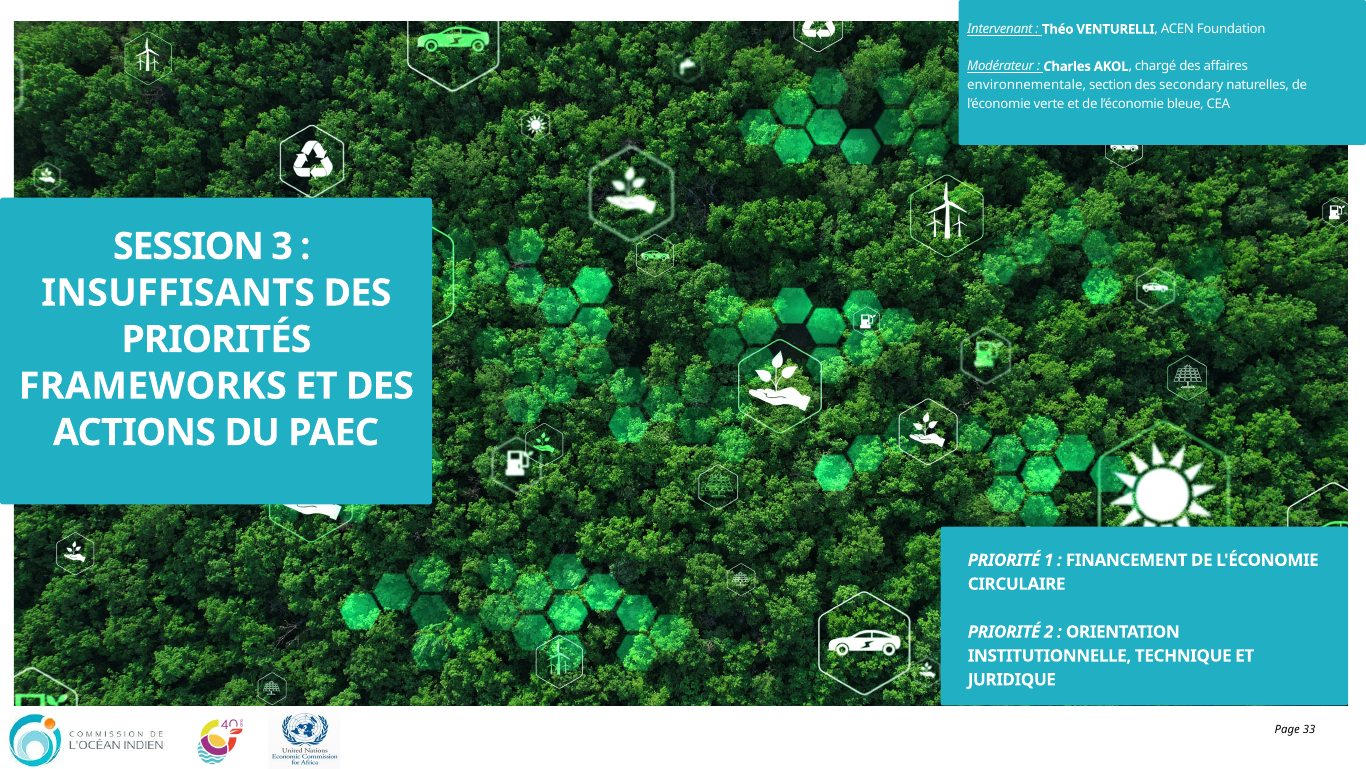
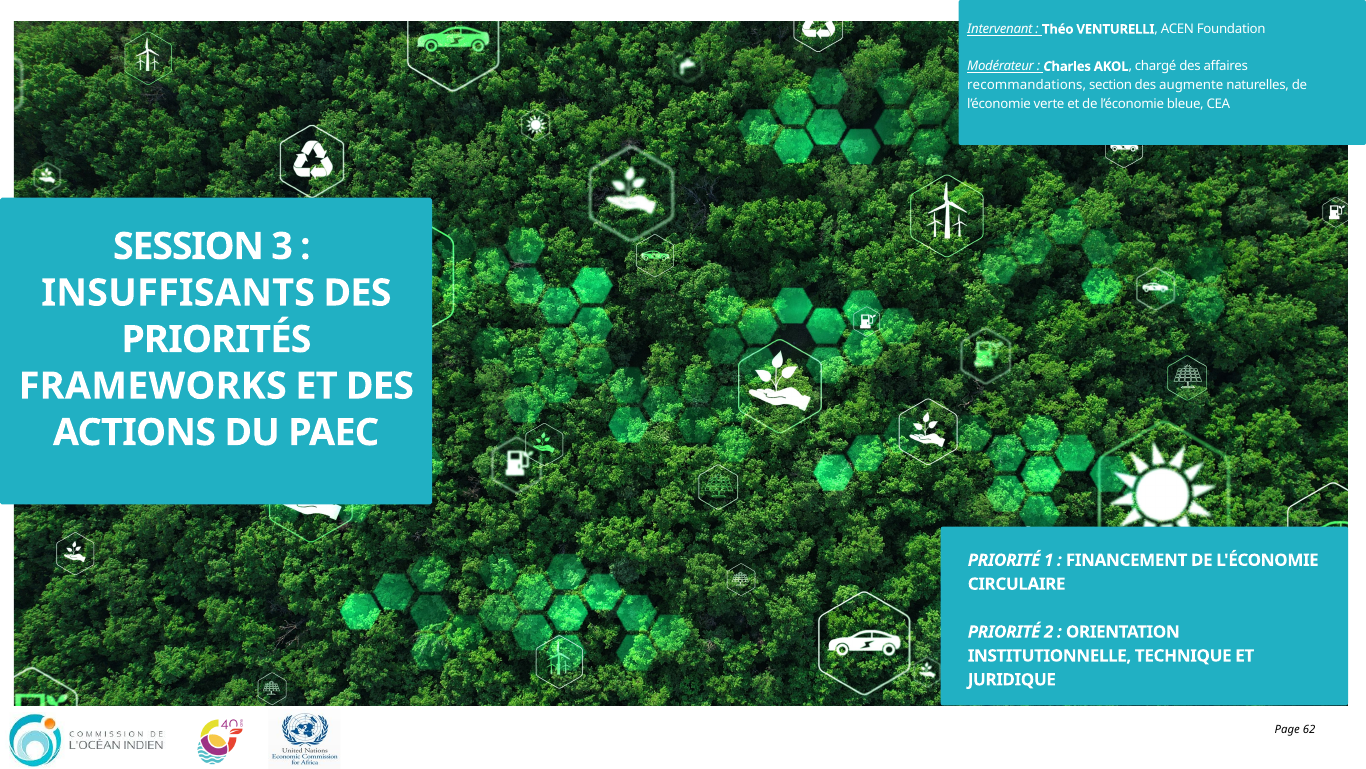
environnementale: environnementale -> recommandations
secondary: secondary -> augmente
33: 33 -> 62
